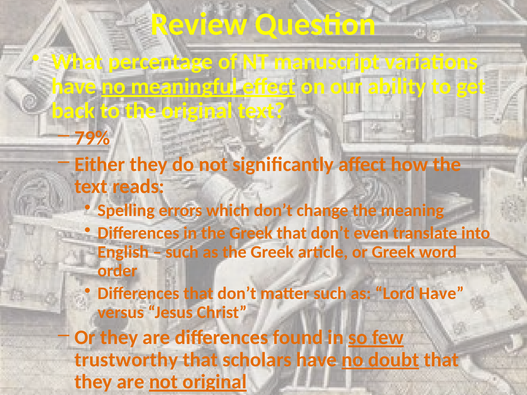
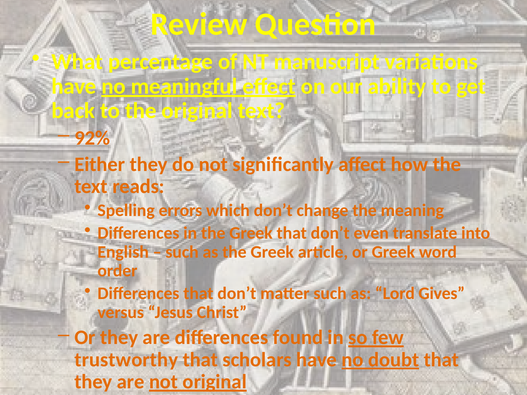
79%: 79% -> 92%
Lord Have: Have -> Gives
